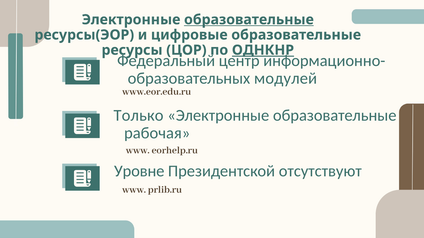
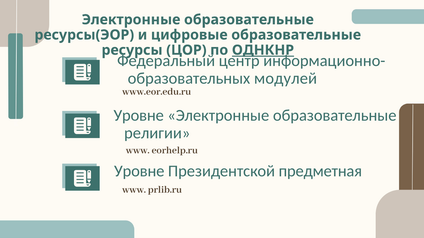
образовательные at (249, 20) underline: present -> none
Только at (139, 116): Только -> Уровне
рабочая: рабочая -> религии
отсутствуют: отсутствуют -> предметная
